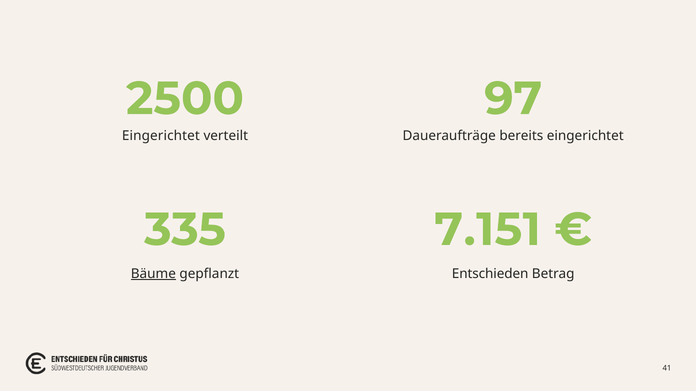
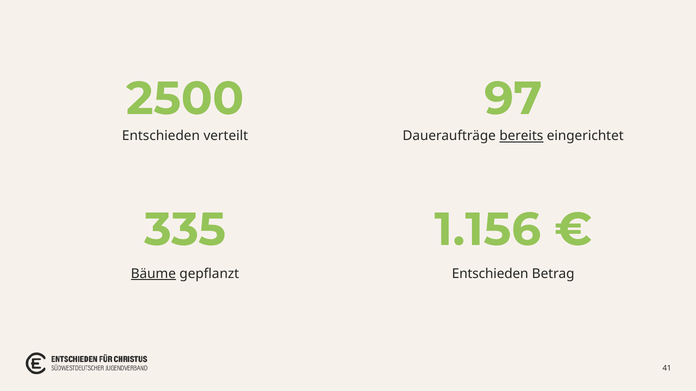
Eingerichtet at (161, 136): Eingerichtet -> Entschieden
bereits underline: none -> present
7.151: 7.151 -> 1.156
